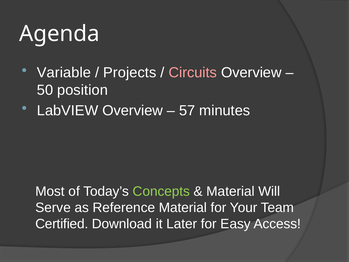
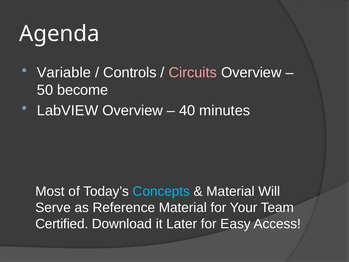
Projects: Projects -> Controls
position: position -> become
57: 57 -> 40
Concepts colour: light green -> light blue
